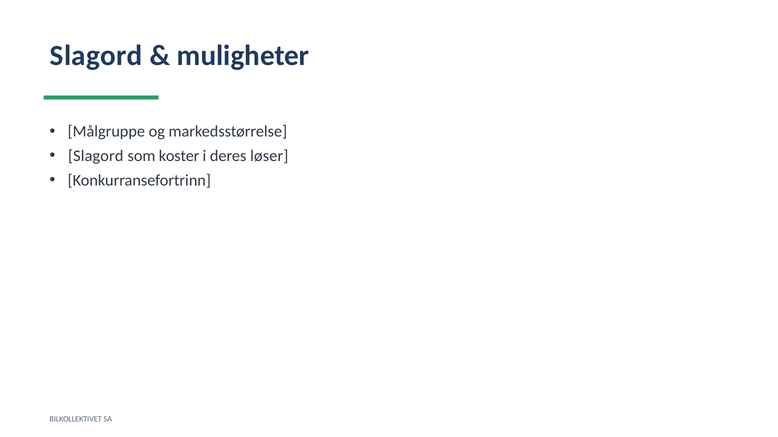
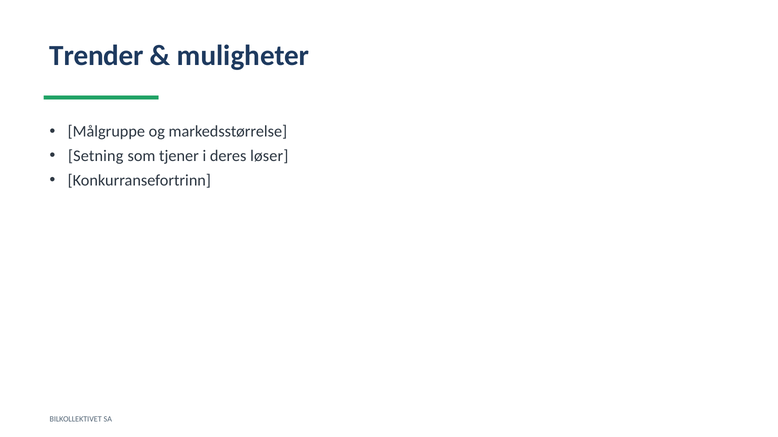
Slagord at (96, 56): Slagord -> Trender
Slagord at (96, 156): Slagord -> Setning
koster: koster -> tjener
